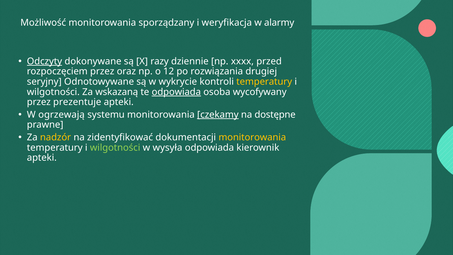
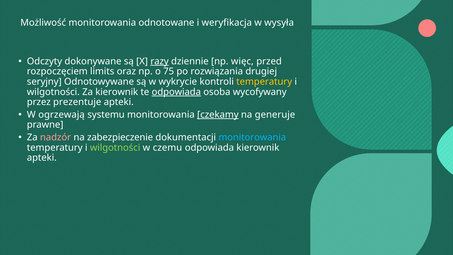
sporządzany: sporządzany -> odnotowane
alarmy: alarmy -> wysyła
Odczyty underline: present -> none
razy underline: none -> present
xxxx: xxxx -> więc
rozpoczęciem przez: przez -> limits
12: 12 -> 75
Za wskazaną: wskazaną -> kierownik
dostępne: dostępne -> generuje
nadzór colour: yellow -> pink
zidentyfikować: zidentyfikować -> zabezpieczenie
monitorowania at (252, 137) colour: yellow -> light blue
wysyła: wysyła -> czemu
